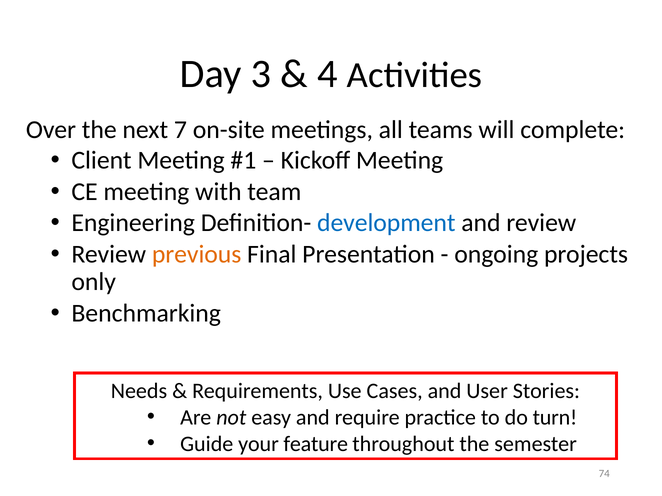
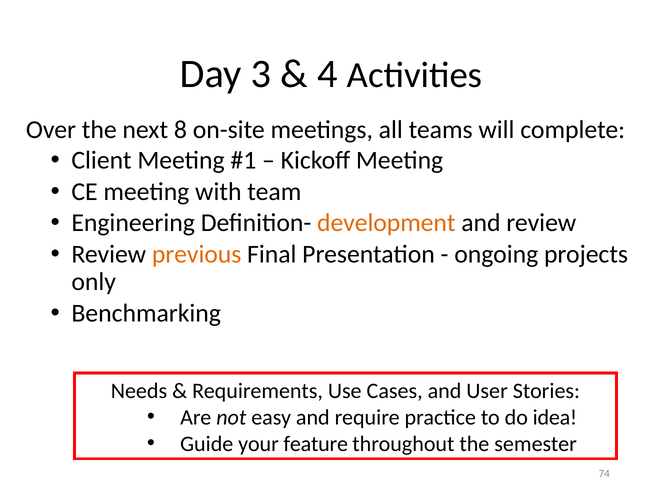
7: 7 -> 8
development colour: blue -> orange
turn: turn -> idea
